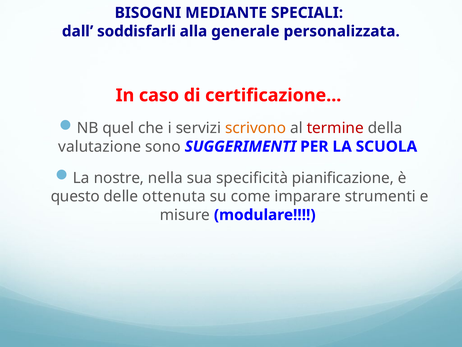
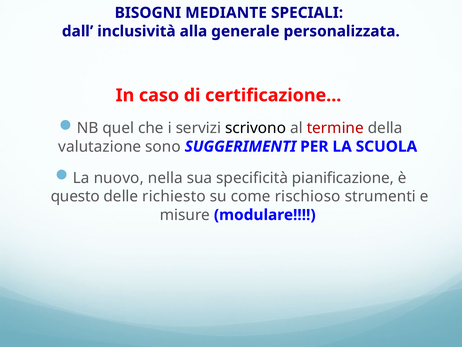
soddisfarli: soddisfarli -> inclusività
scrivono colour: orange -> black
nostre: nostre -> nuovo
ottenuta: ottenuta -> richiesto
imparare: imparare -> rischioso
